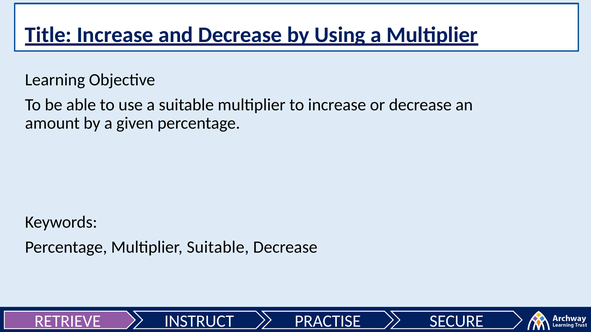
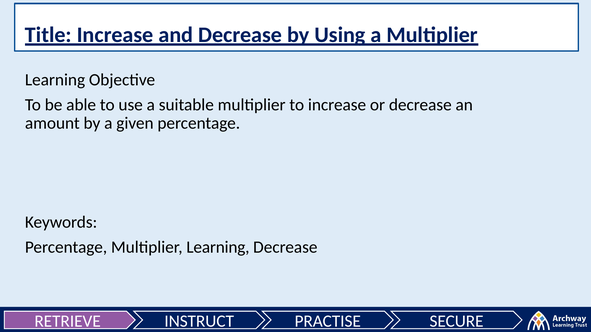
Percentage Multiplier Suitable: Suitable -> Learning
